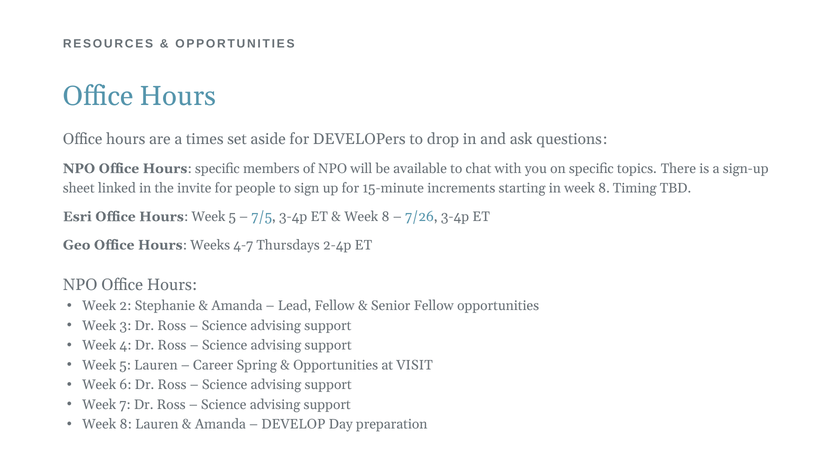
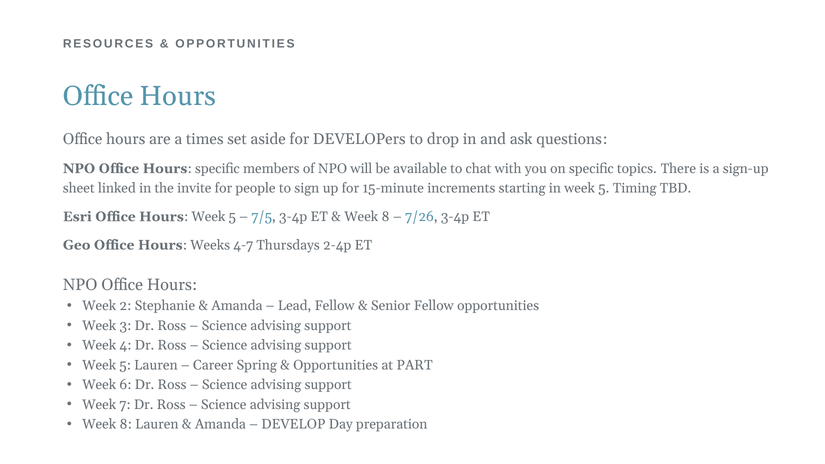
in week 8: 8 -> 5
VISIT: VISIT -> PART
